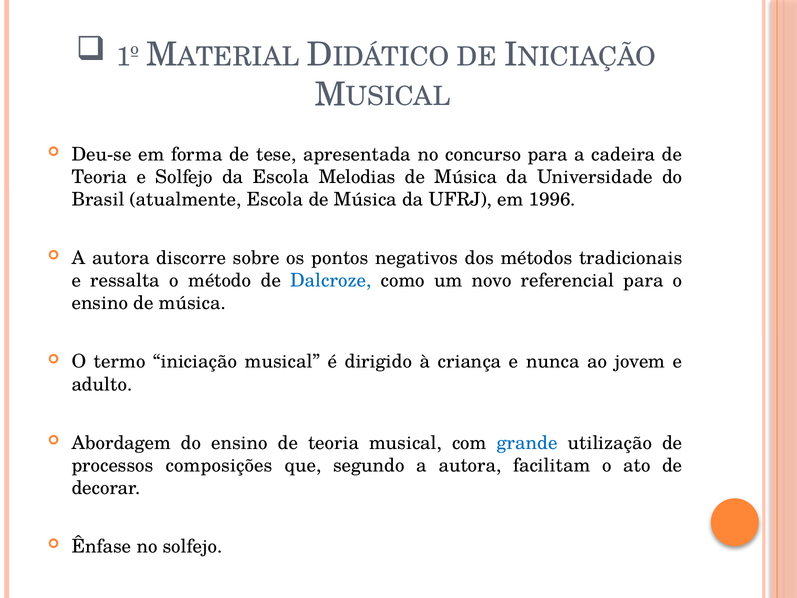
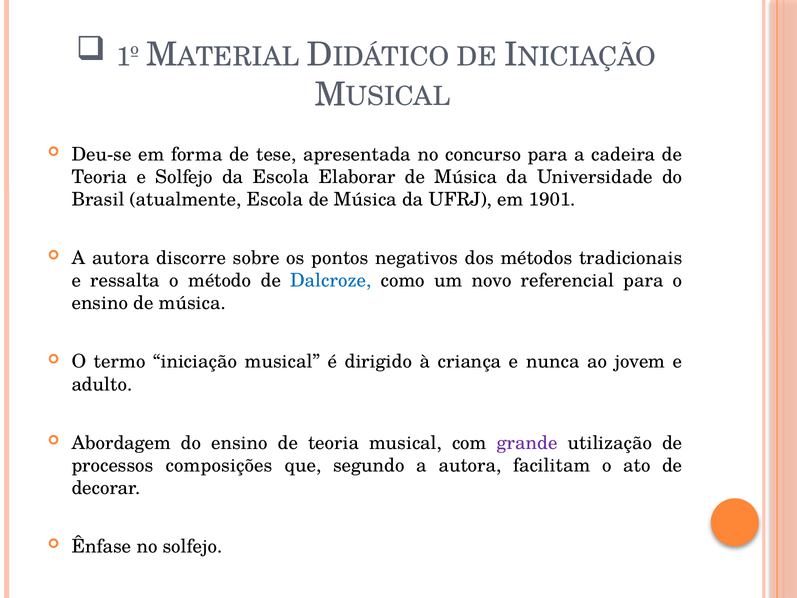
Melodias: Melodias -> Elaborar
1996: 1996 -> 1901
grande colour: blue -> purple
